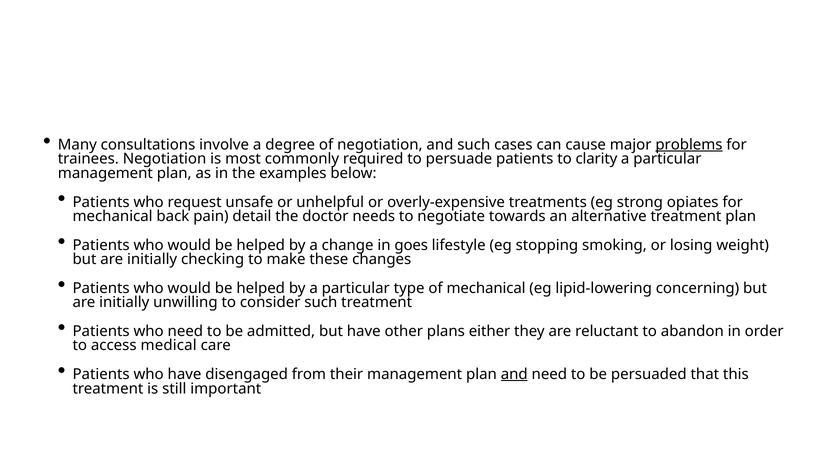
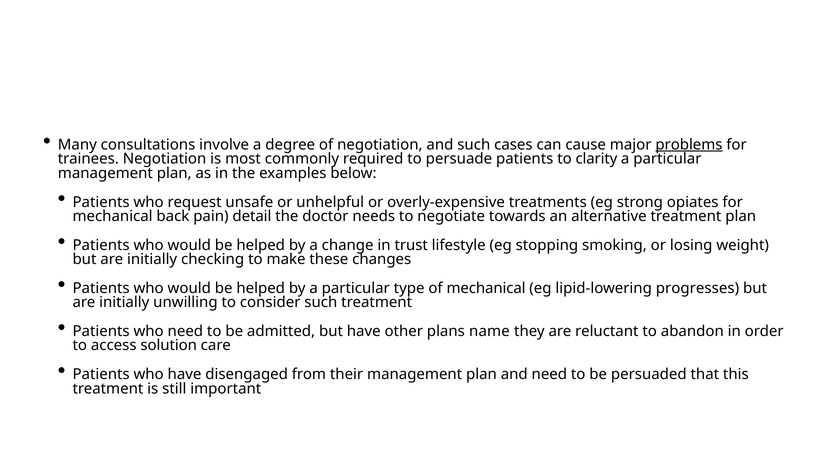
goes: goes -> trust
concerning: concerning -> progresses
either: either -> name
medical: medical -> solution
and at (514, 374) underline: present -> none
